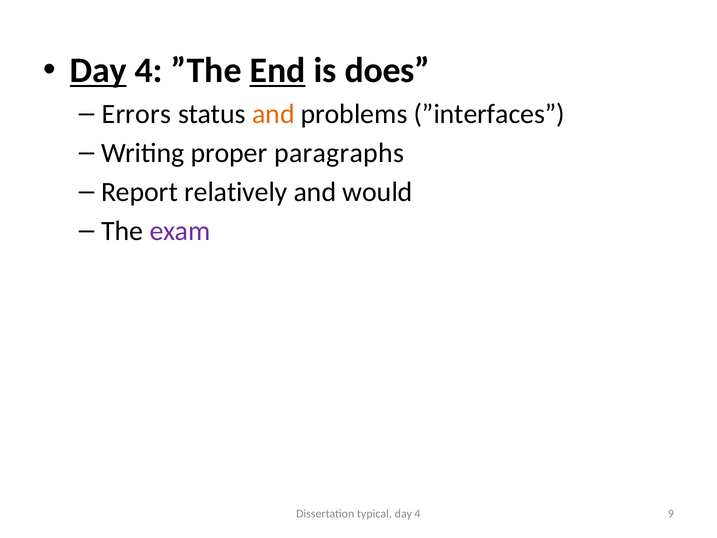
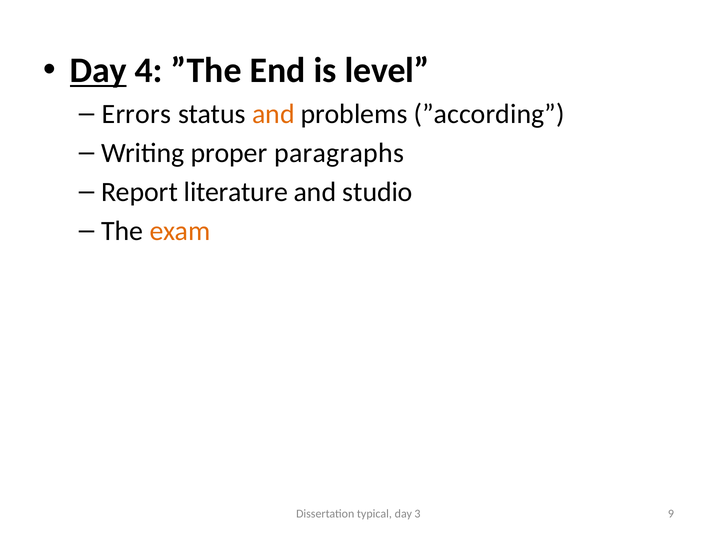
End underline: present -> none
does: does -> level
”interfaces: ”interfaces -> ”according
relatively: relatively -> literature
would: would -> studio
exam colour: purple -> orange
4 at (418, 513): 4 -> 3
